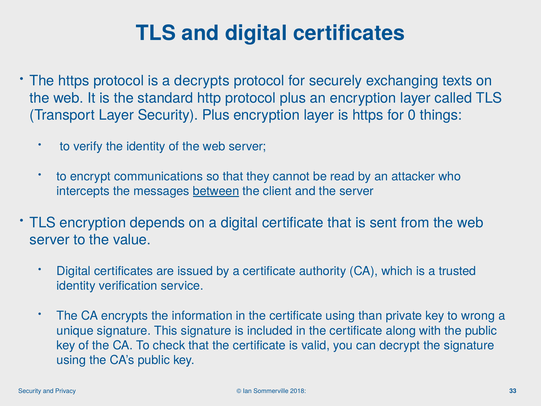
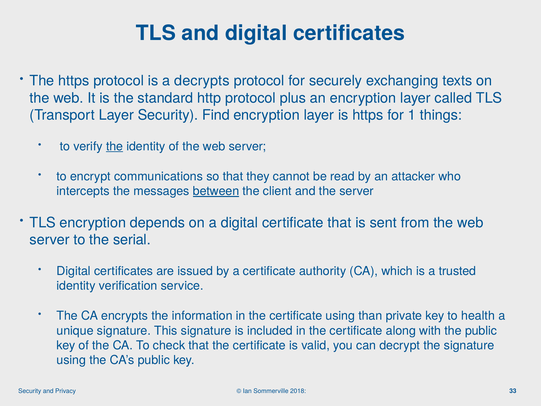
Security Plus: Plus -> Find
0: 0 -> 1
the at (115, 146) underline: none -> present
value: value -> serial
wrong: wrong -> health
